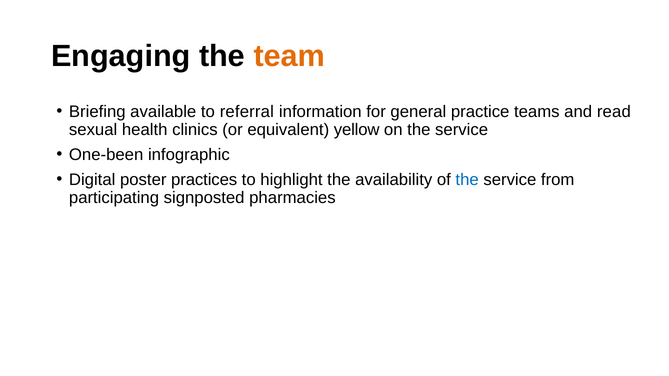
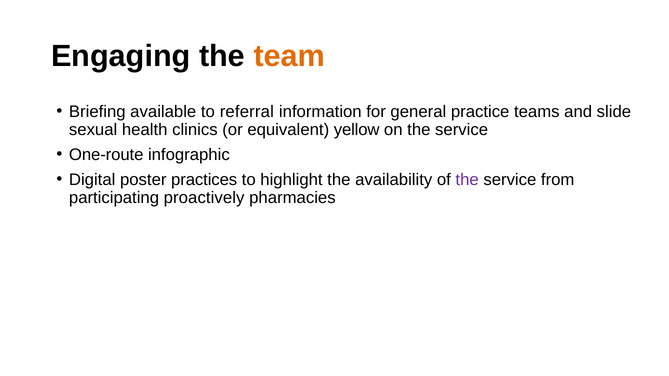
read: read -> slide
One-been: One-been -> One-route
the at (467, 180) colour: blue -> purple
signposted: signposted -> proactively
